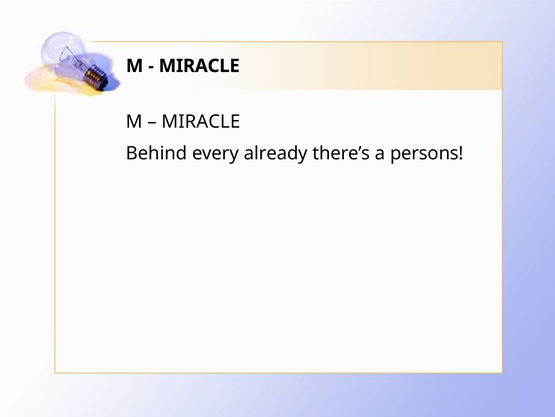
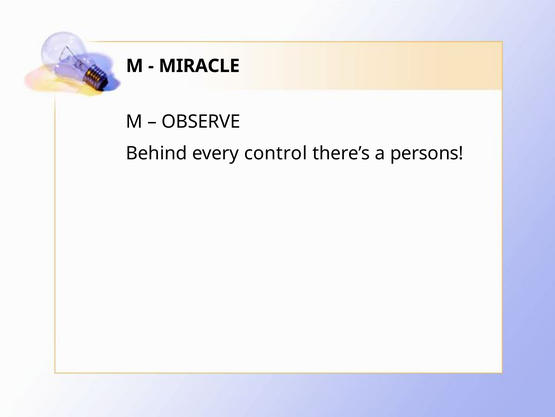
MIRACLE at (201, 122): MIRACLE -> OBSERVE
already: already -> control
